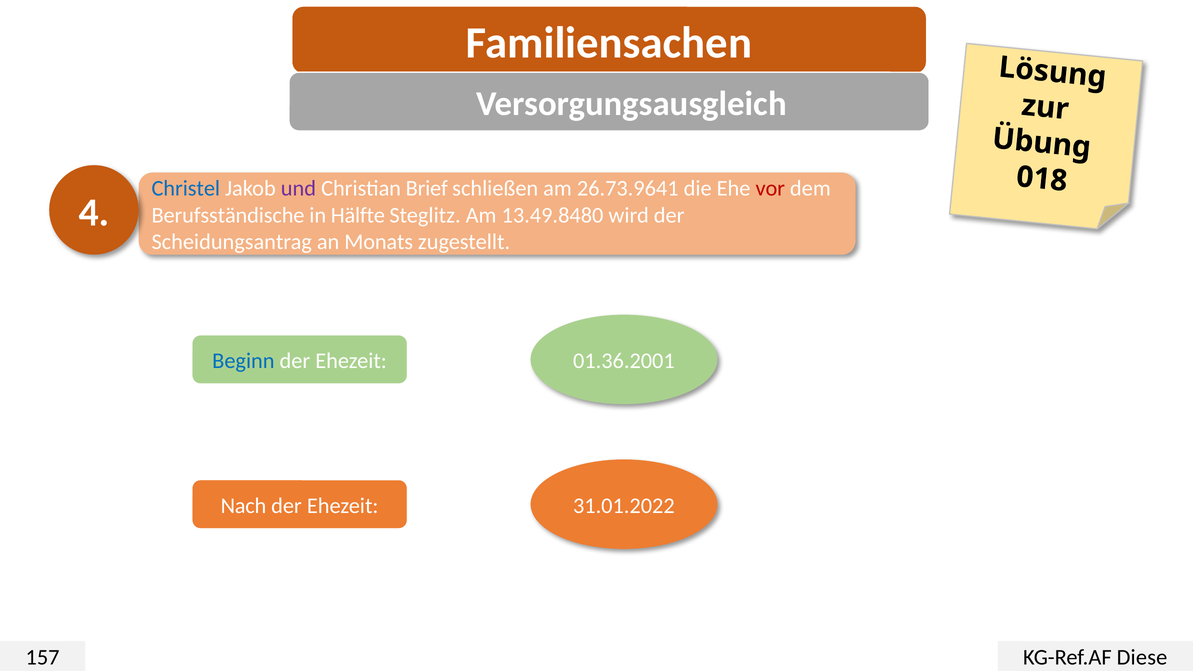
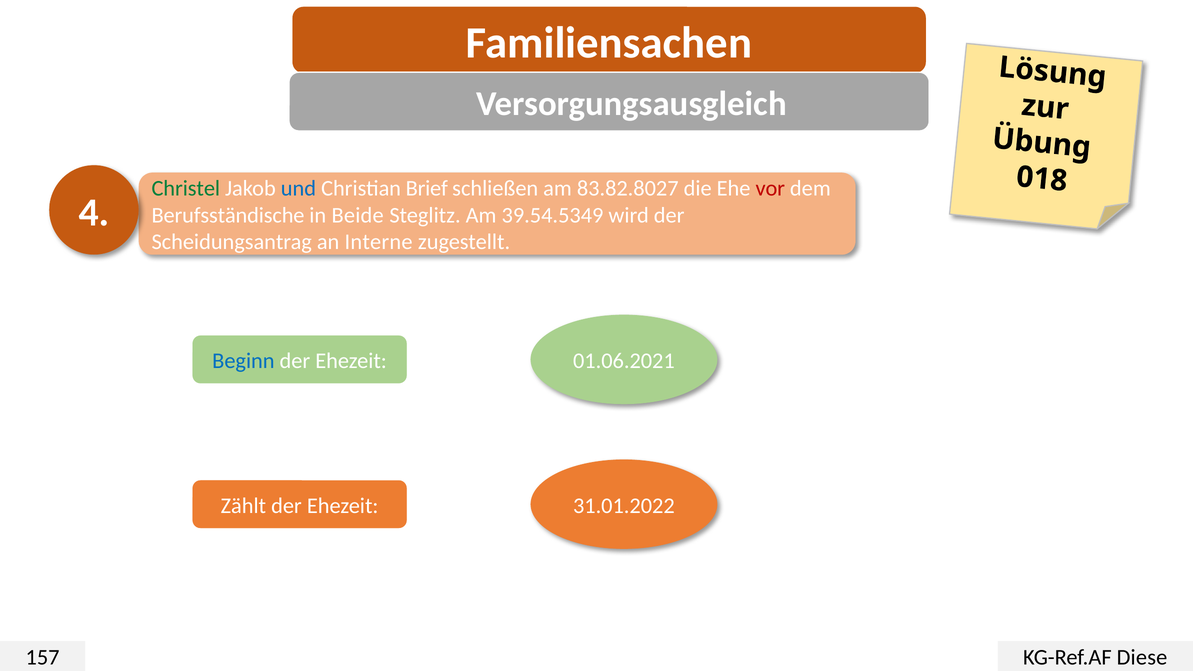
Christel colour: blue -> green
und colour: purple -> blue
26.73.9641: 26.73.9641 -> 83.82.8027
Hälfte: Hälfte -> Beide
13.49.8480: 13.49.8480 -> 39.54.5349
Monats: Monats -> Interne
01.36.2001: 01.36.2001 -> 01.06.2021
Nach: Nach -> Zählt
